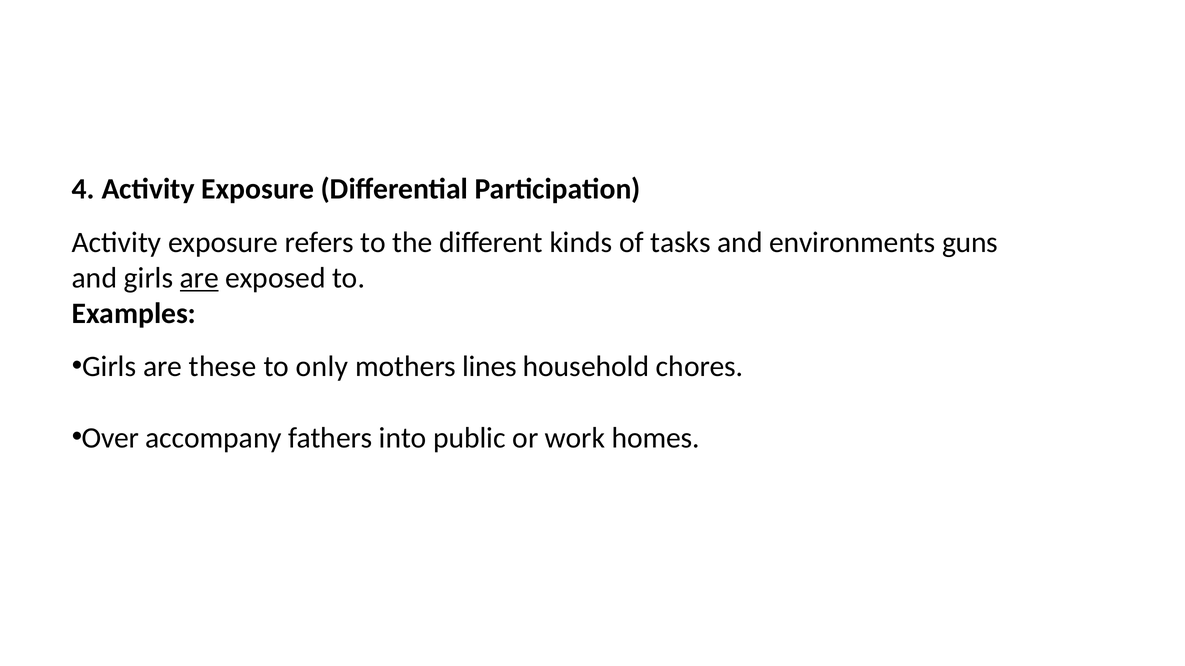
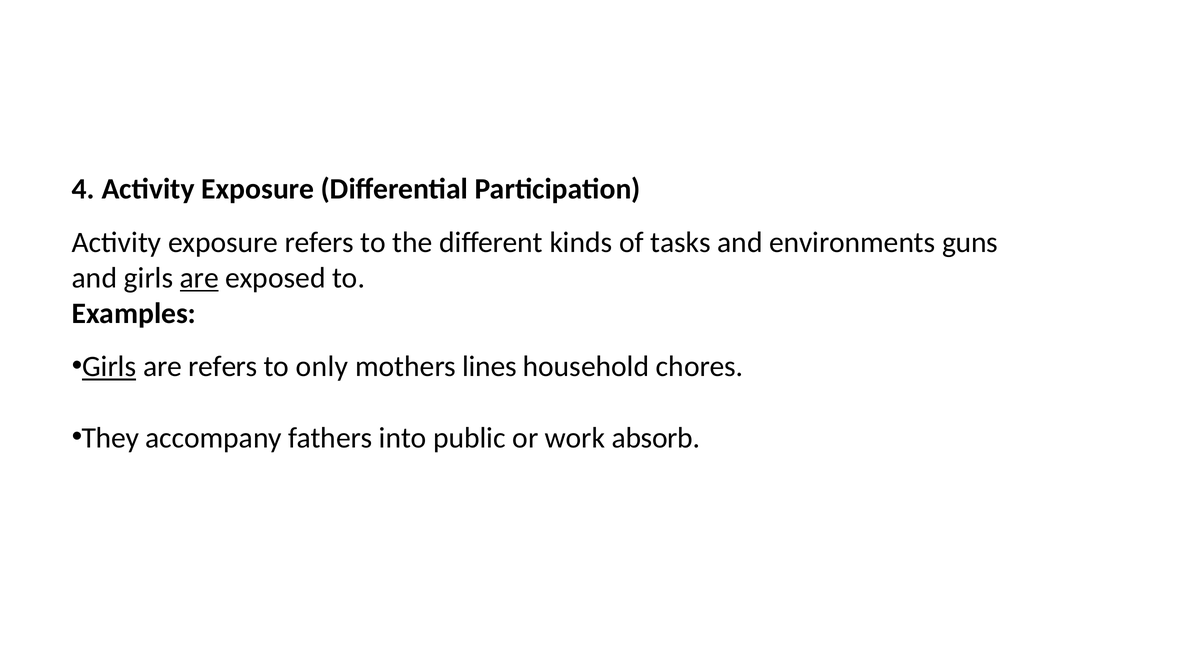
Girls at (109, 367) underline: none -> present
are these: these -> refers
Over: Over -> They
homes: homes -> absorb
